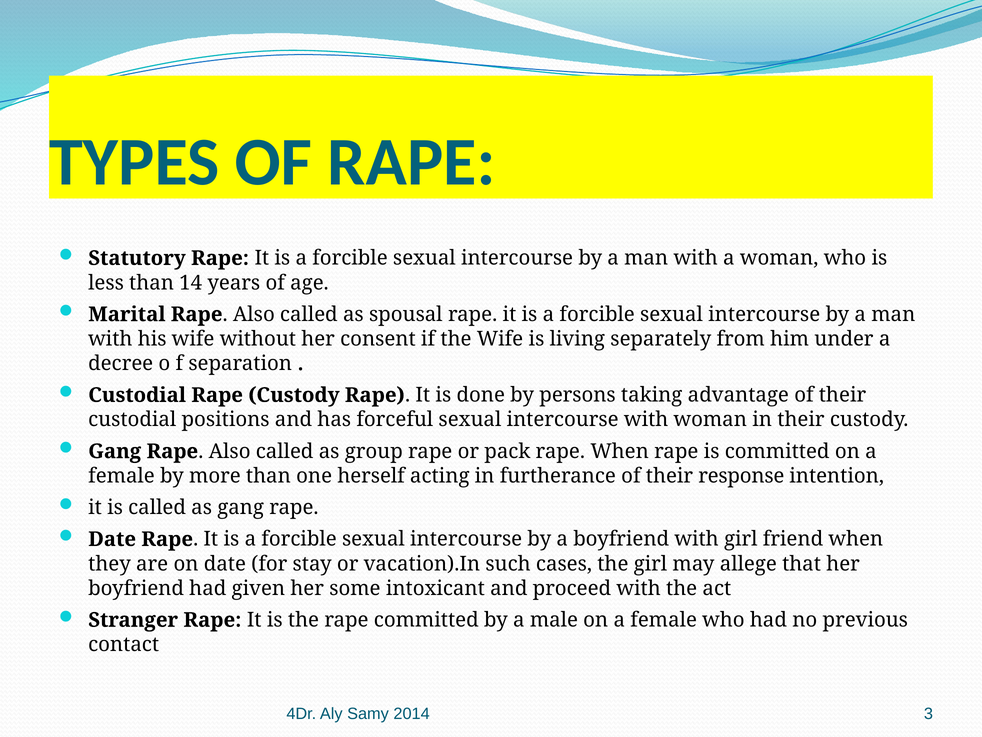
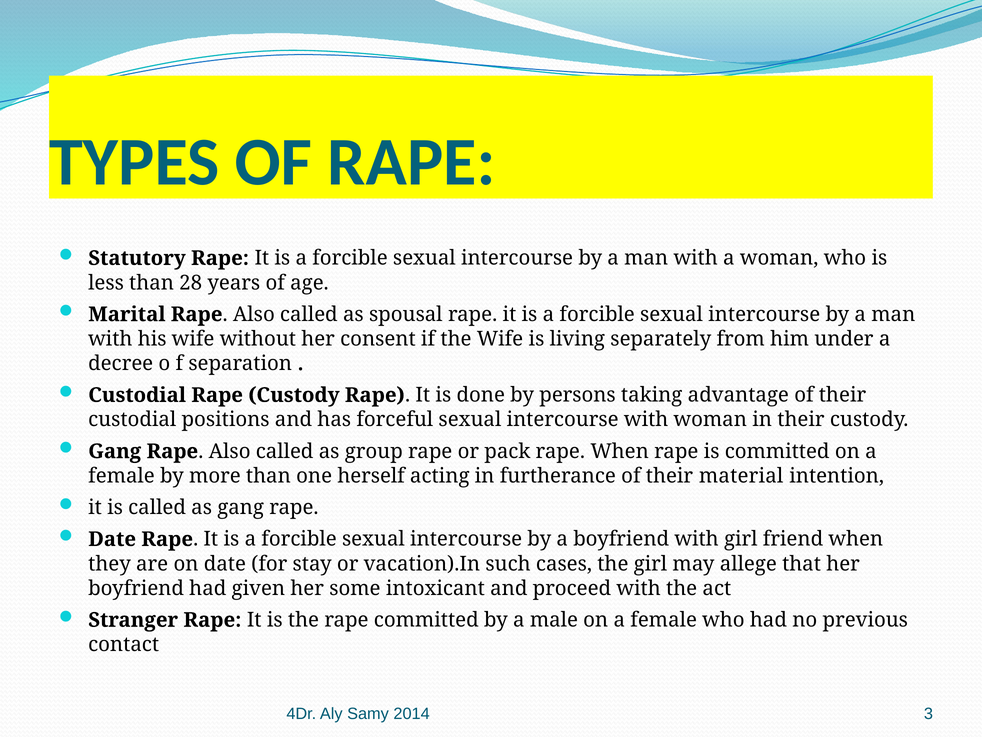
14: 14 -> 28
response: response -> material
